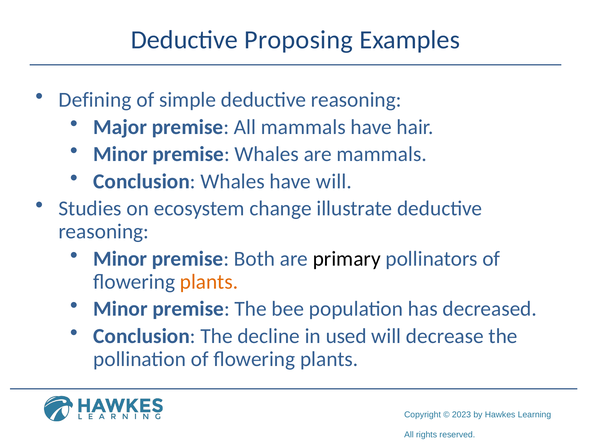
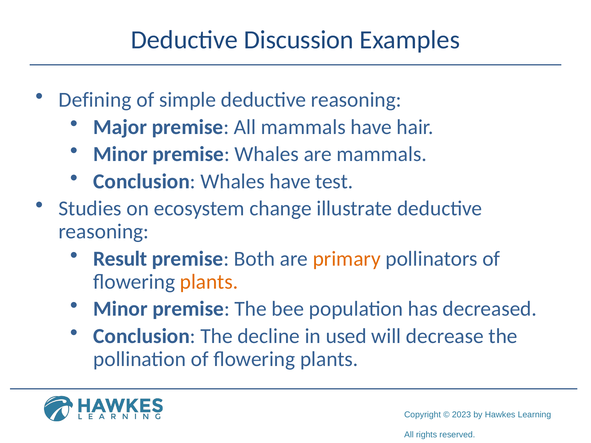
Proposing: Proposing -> Discussion
have will: will -> test
Minor at (120, 259): Minor -> Result
primary colour: black -> orange
